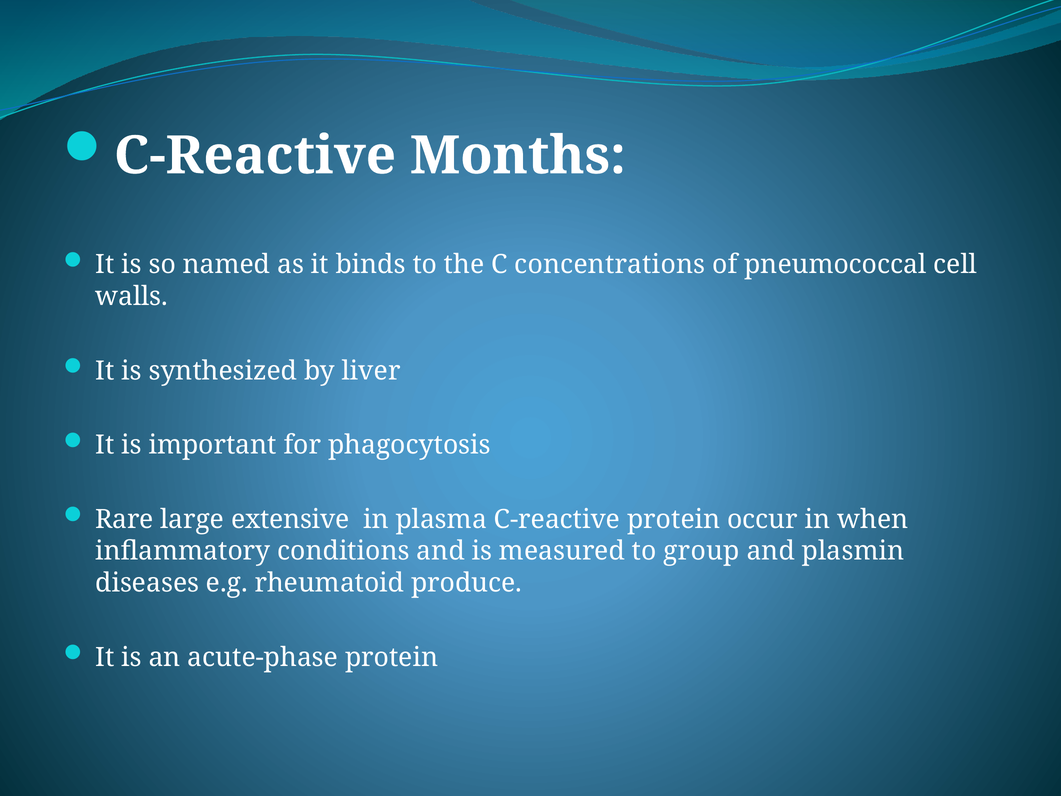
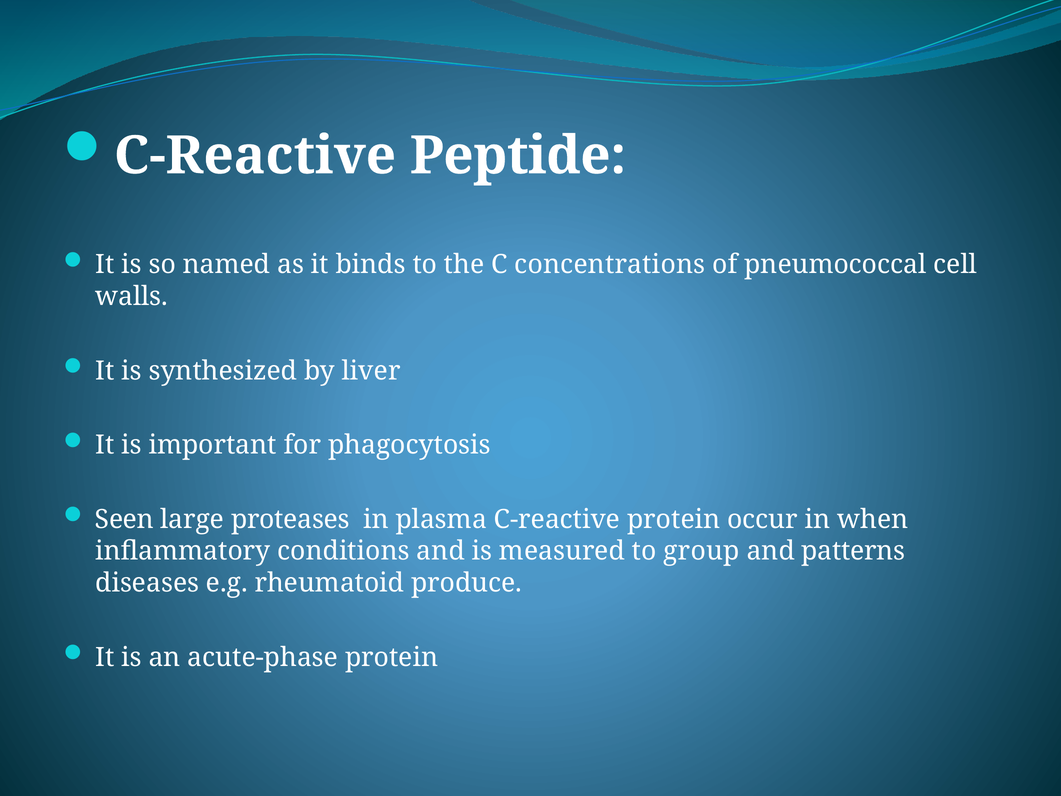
Months: Months -> Peptide
Rare: Rare -> Seen
extensive: extensive -> proteases
plasmin: plasmin -> patterns
